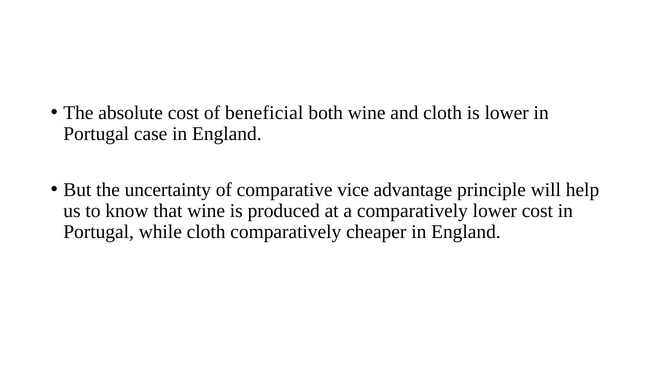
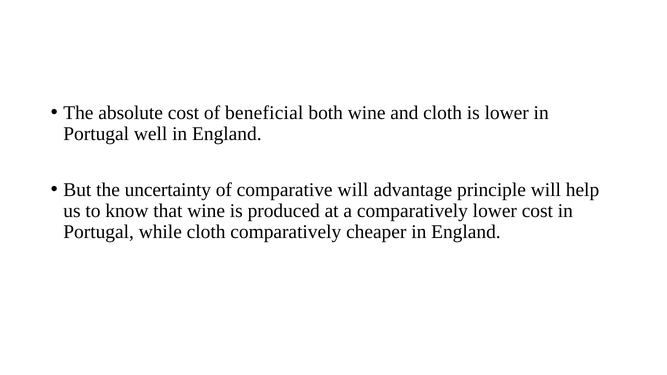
case: case -> well
comparative vice: vice -> will
